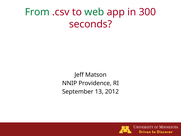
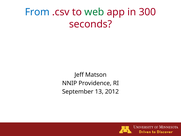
From colour: green -> blue
